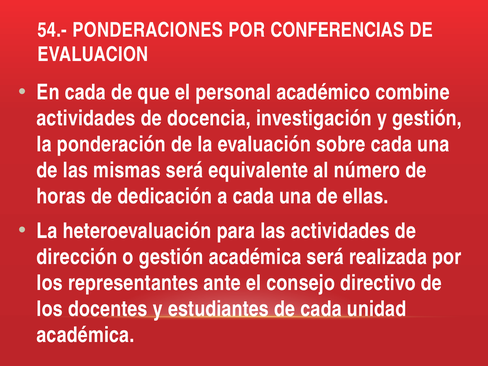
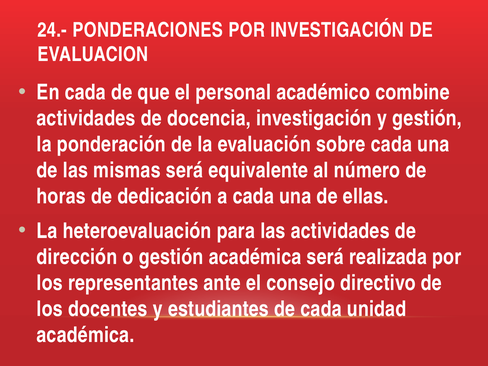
54.-: 54.- -> 24.-
POR CONFERENCIAS: CONFERENCIAS -> INVESTIGACIÓN
